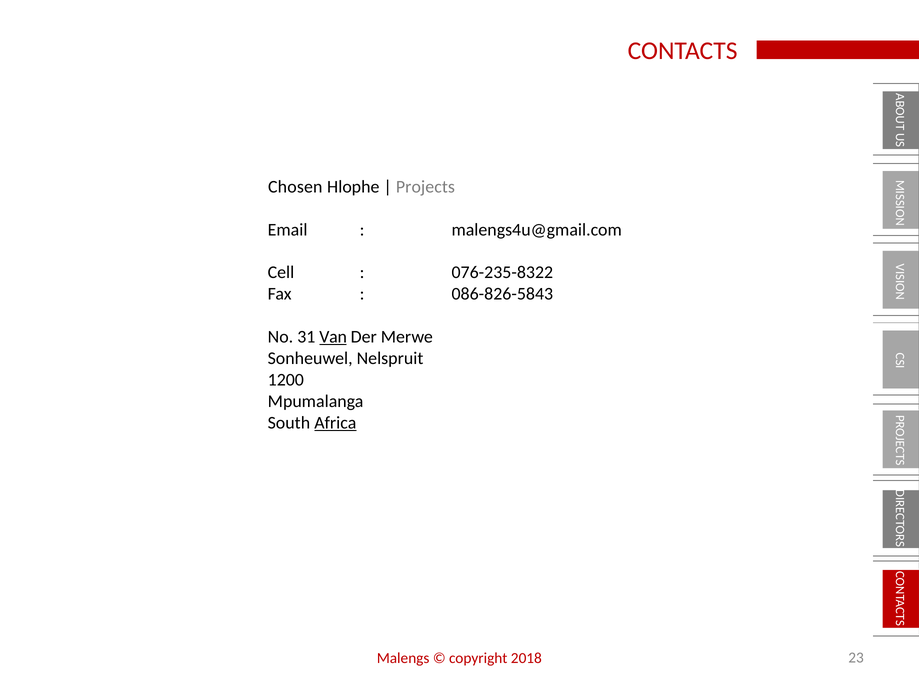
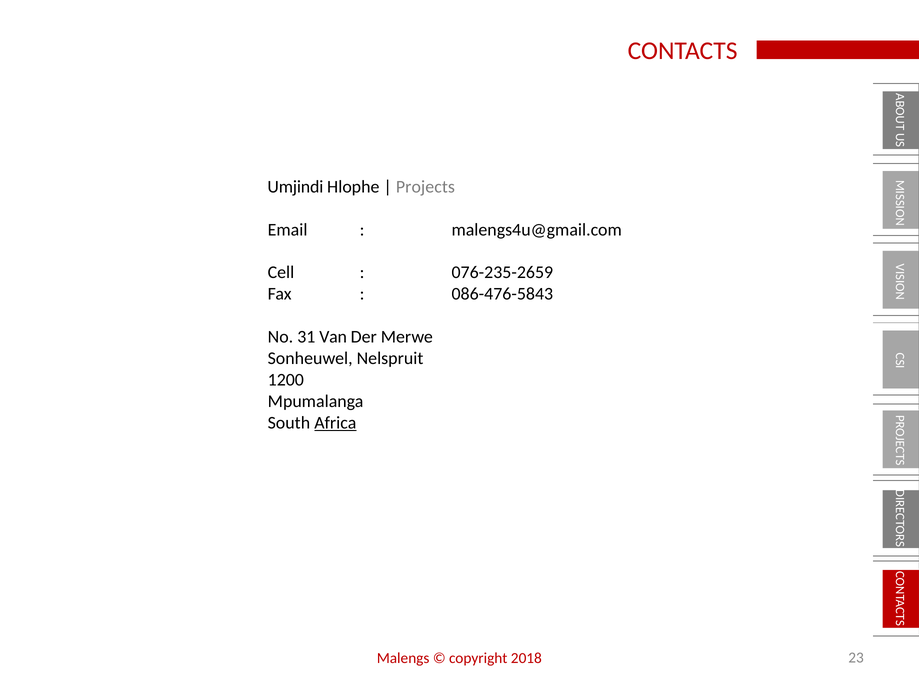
Chosen: Chosen -> Umjindi
076-235-8322: 076-235-8322 -> 076-235-2659
086-826-5843: 086-826-5843 -> 086-476-5843
Van underline: present -> none
